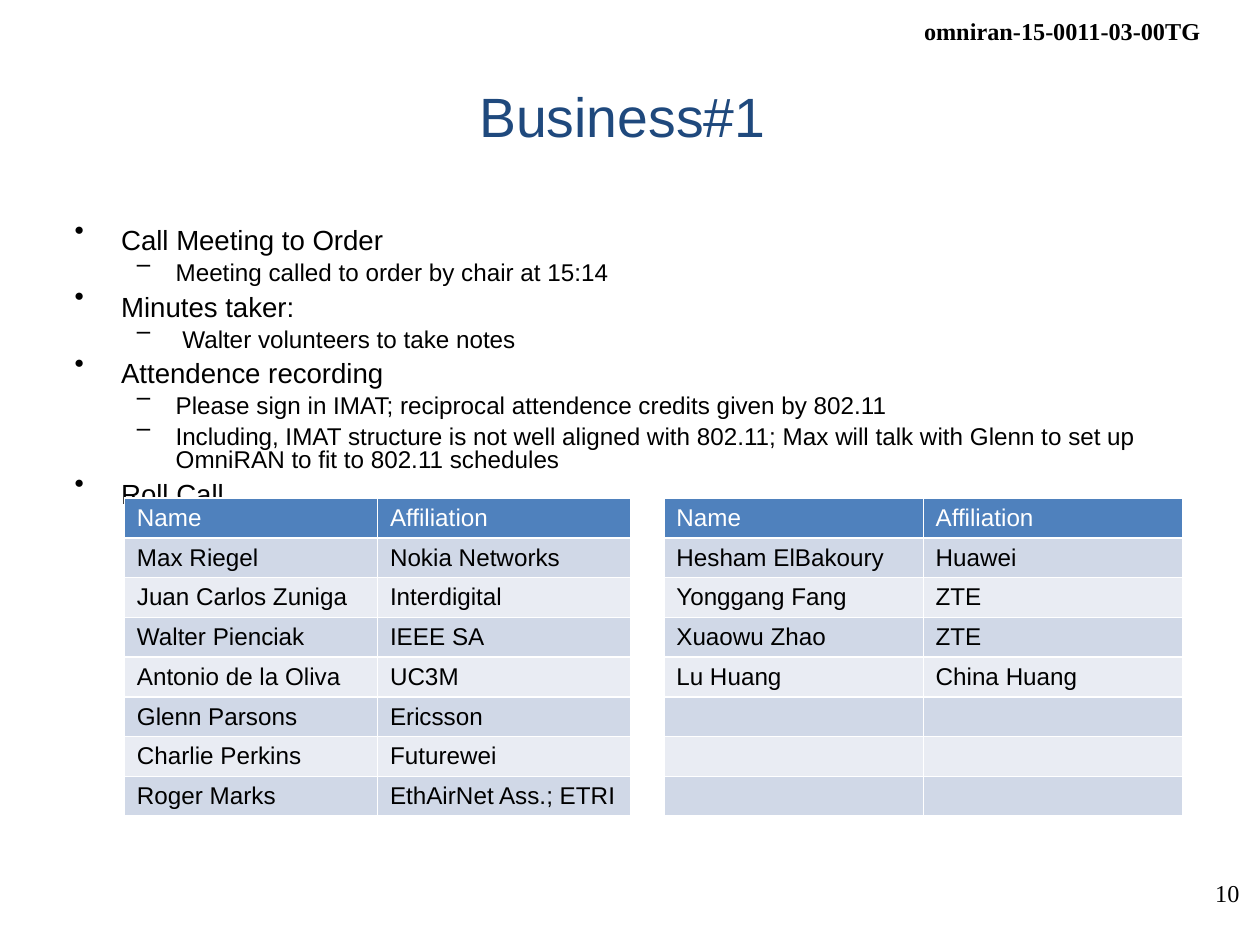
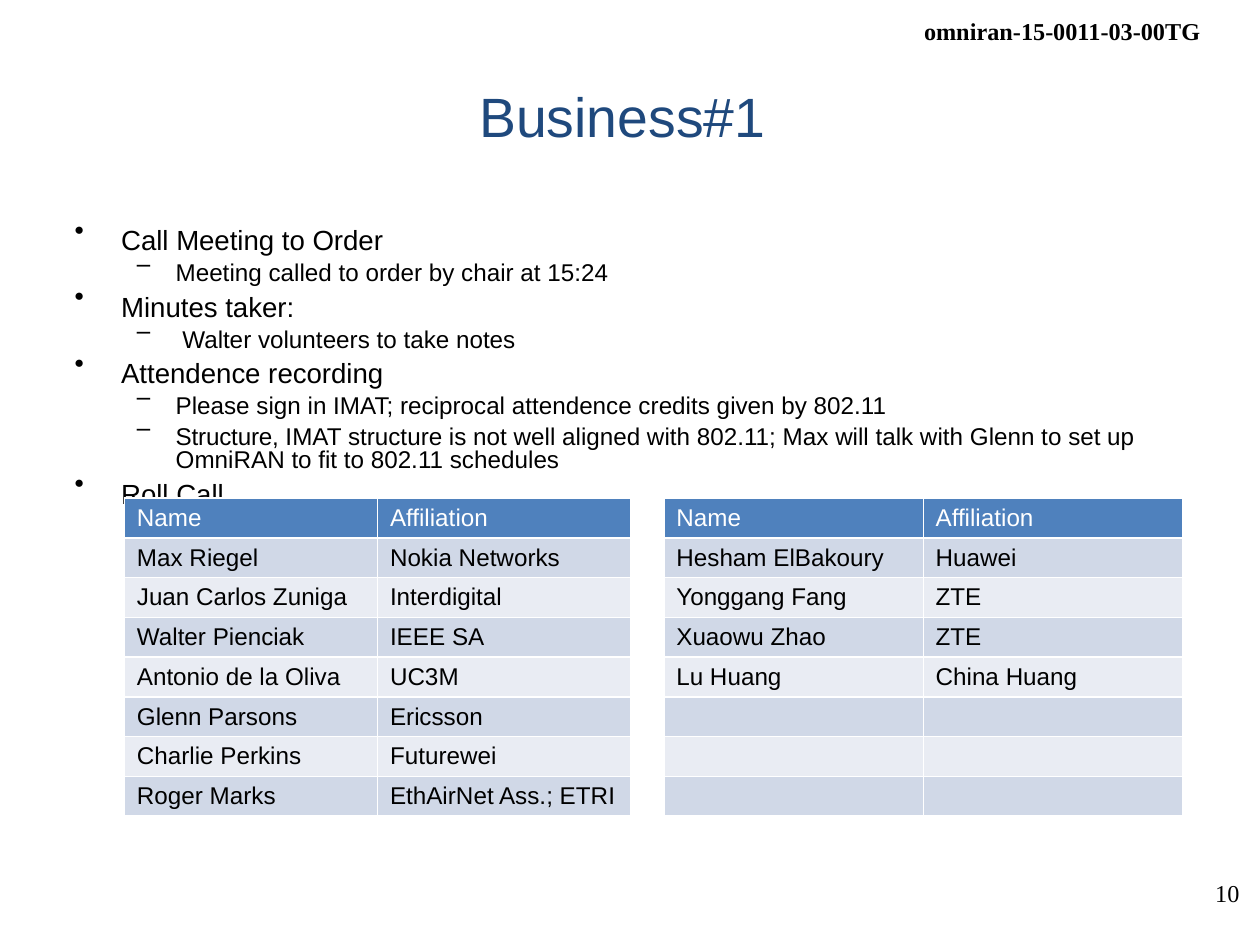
15:14: 15:14 -> 15:24
Including at (227, 437): Including -> Structure
